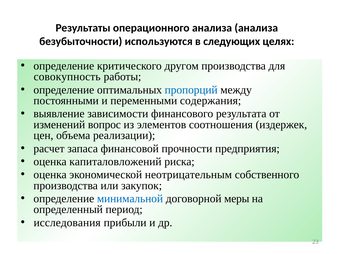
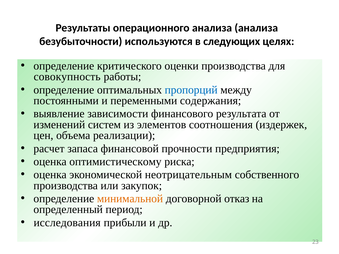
другом: другом -> оценки
вопрос: вопрос -> систем
капиталовложений: капиталовложений -> оптимистическому
минимальной colour: blue -> orange
меры: меры -> отказ
